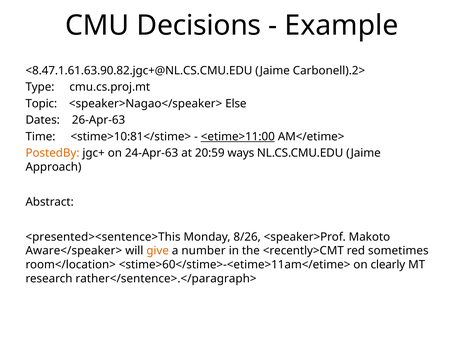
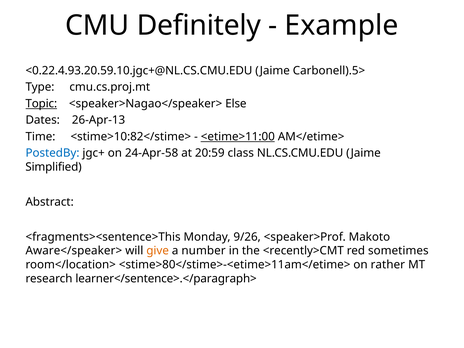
Decisions: Decisions -> Definitely
<8.47.1.61.63.90.82.jgc+@NL.CS.CMU.EDU: <8.47.1.61.63.90.82.jgc+@NL.CS.CMU.EDU -> <0.22.4.93.20.59.10.jgc+@NL.CS.CMU.EDU
Carbonell).2>: Carbonell).2> -> Carbonell).5>
Topic underline: none -> present
26-Apr-63: 26-Apr-63 -> 26-Apr-13
<stime>10:81</stime>: <stime>10:81</stime> -> <stime>10:82</stime>
PostedBy colour: orange -> blue
24-Apr-63: 24-Apr-63 -> 24-Apr-58
ways: ways -> class
Approach: Approach -> Simplified
<presented><sentence>This: <presented><sentence>This -> <fragments><sentence>This
8/26: 8/26 -> 9/26
<stime>60</stime>-<etime>11am</etime>: <stime>60</stime>-<etime>11am</etime> -> <stime>80</stime>-<etime>11am</etime>
clearly: clearly -> rather
rather</sentence>.</paragraph>: rather</sentence>.</paragraph> -> learner</sentence>.</paragraph>
